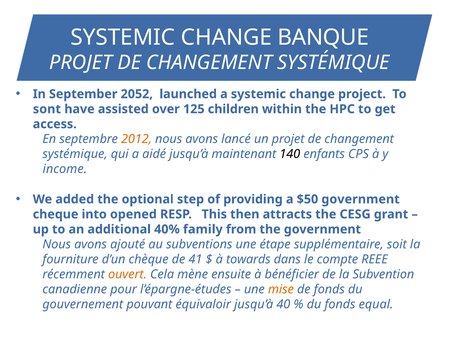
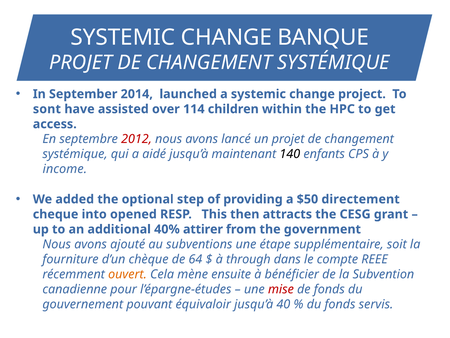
2052: 2052 -> 2014
125: 125 -> 114
2012 colour: orange -> red
$50 government: government -> directement
family: family -> attirer
41: 41 -> 64
towards: towards -> through
mise colour: orange -> red
equal: equal -> servis
